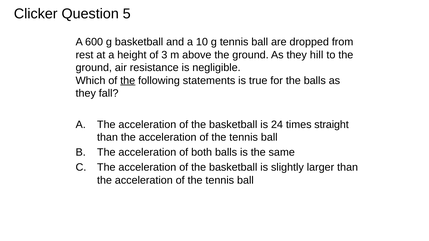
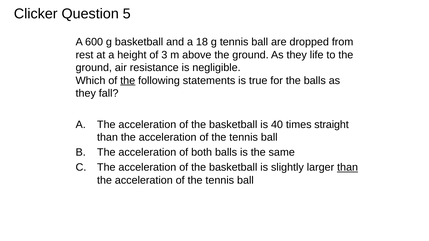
10: 10 -> 18
hill: hill -> life
24: 24 -> 40
than at (348, 168) underline: none -> present
